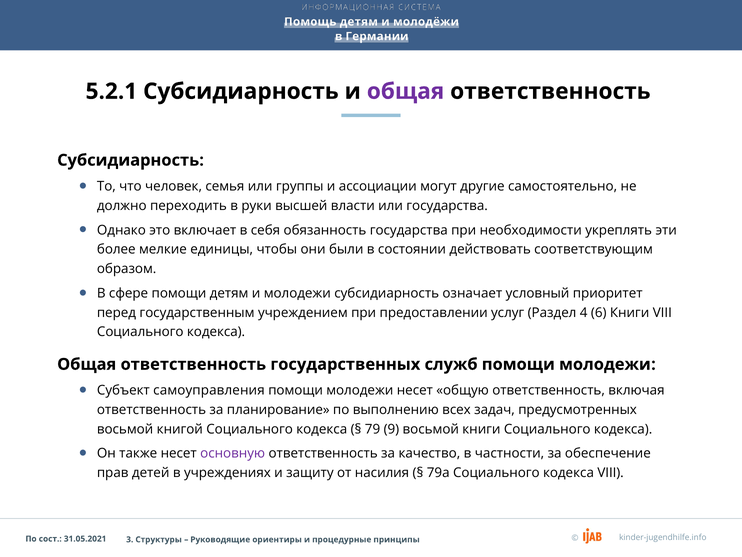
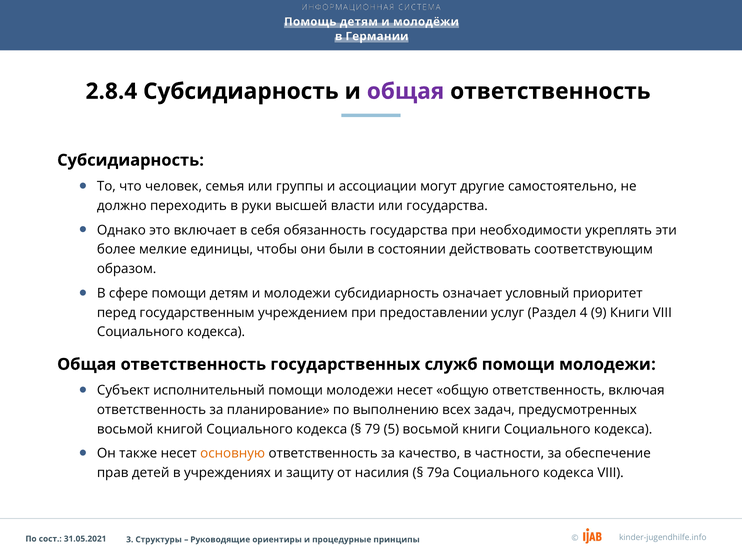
5.2.1: 5.2.1 -> 2.8.4
6: 6 -> 9
самоуправления: самоуправления -> исполнительный
9: 9 -> 5
основную colour: purple -> orange
